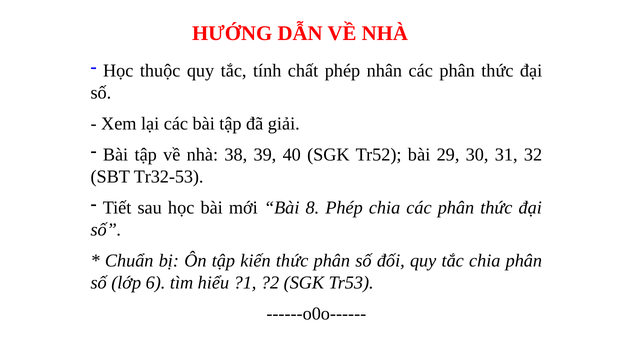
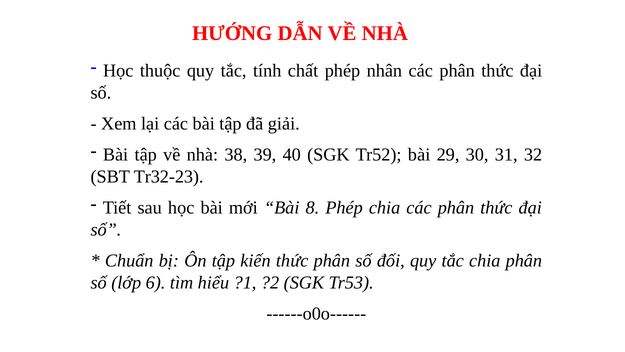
Tr32-53: Tr32-53 -> Tr32-23
